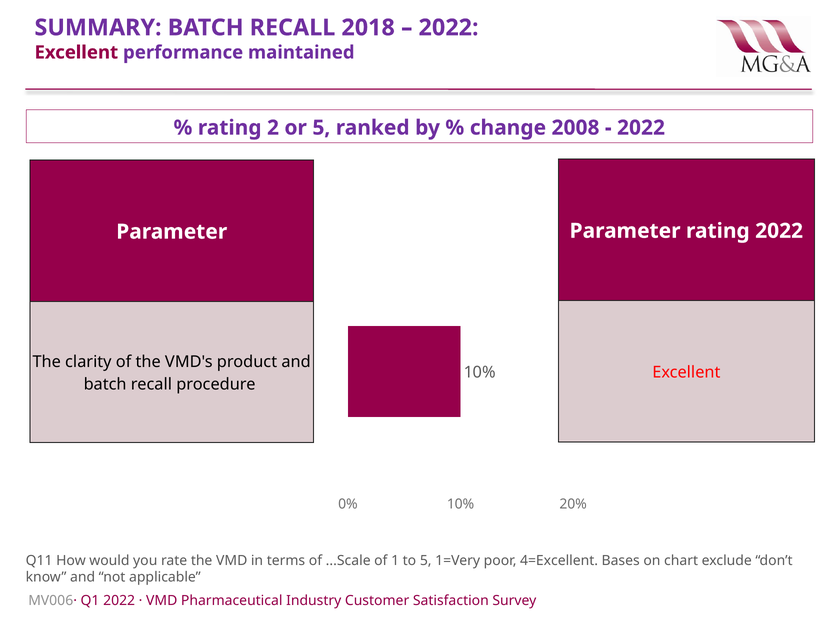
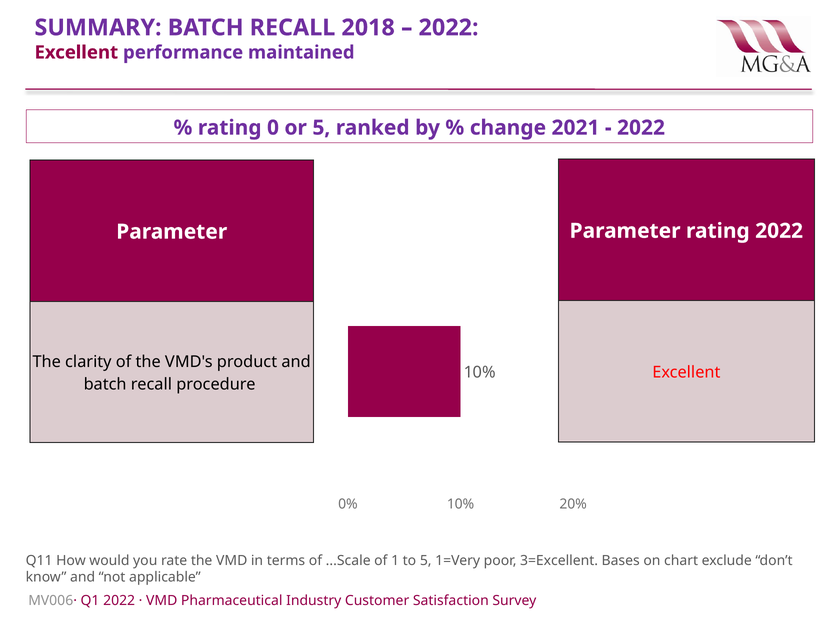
2: 2 -> 0
2008: 2008 -> 2021
4=Excellent: 4=Excellent -> 3=Excellent
